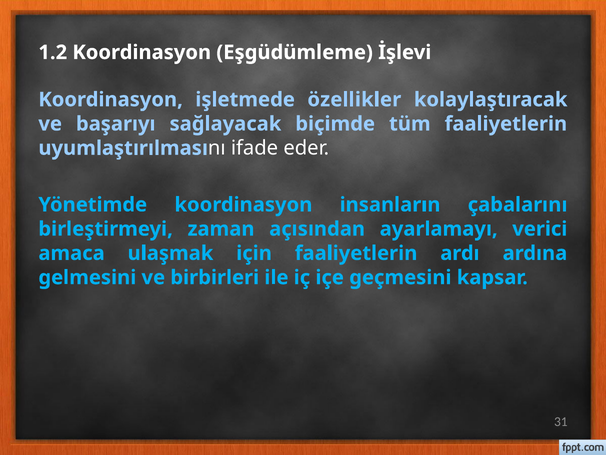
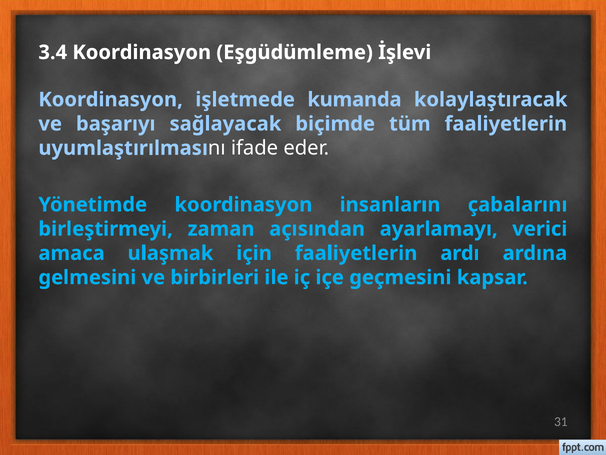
1.2: 1.2 -> 3.4
özellikler: özellikler -> kumanda
